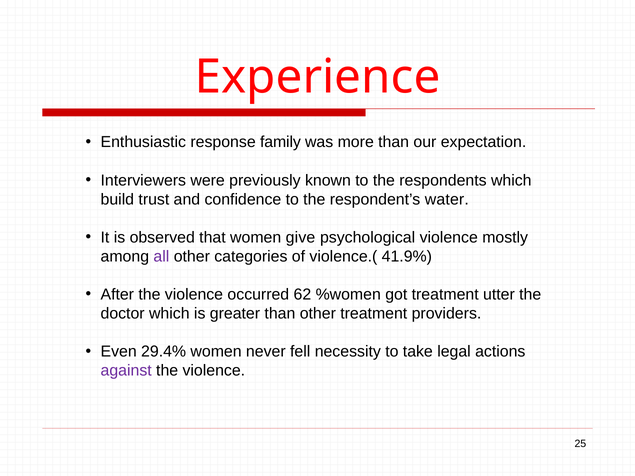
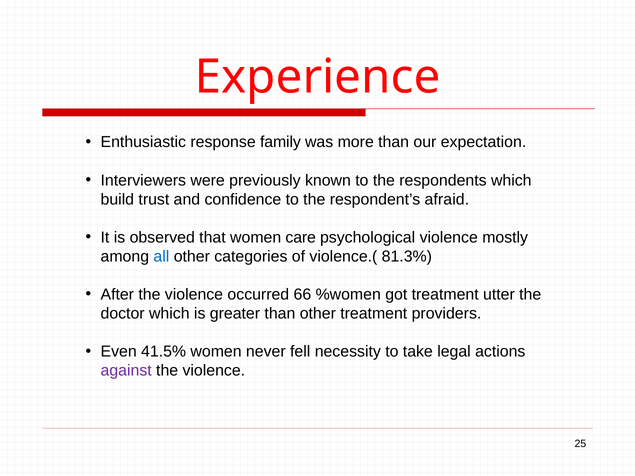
water: water -> afraid
give: give -> care
all colour: purple -> blue
41.9%: 41.9% -> 81.3%
62: 62 -> 66
29.4%: 29.4% -> 41.5%
